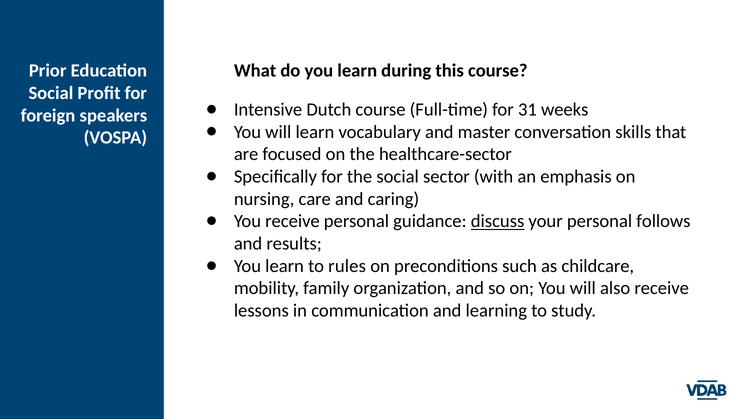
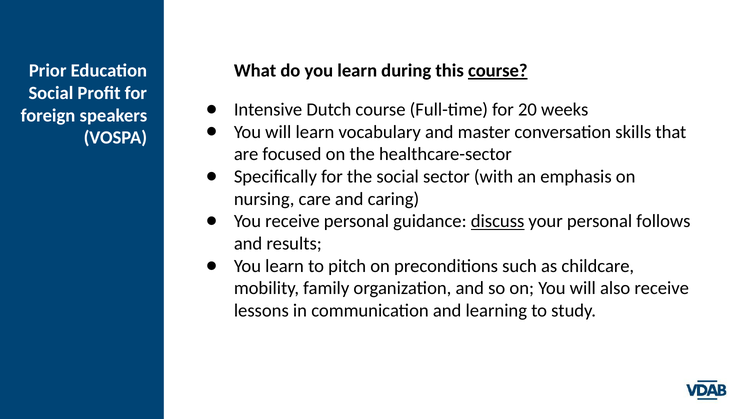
course at (498, 71) underline: none -> present
31: 31 -> 20
rules: rules -> pitch
